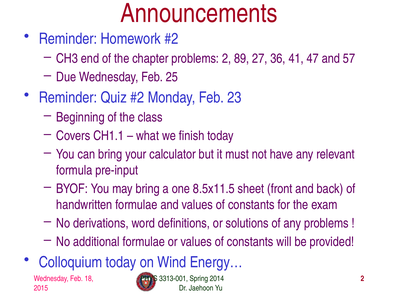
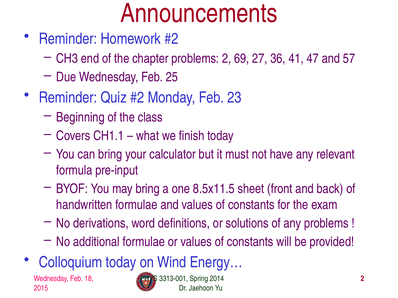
89: 89 -> 69
